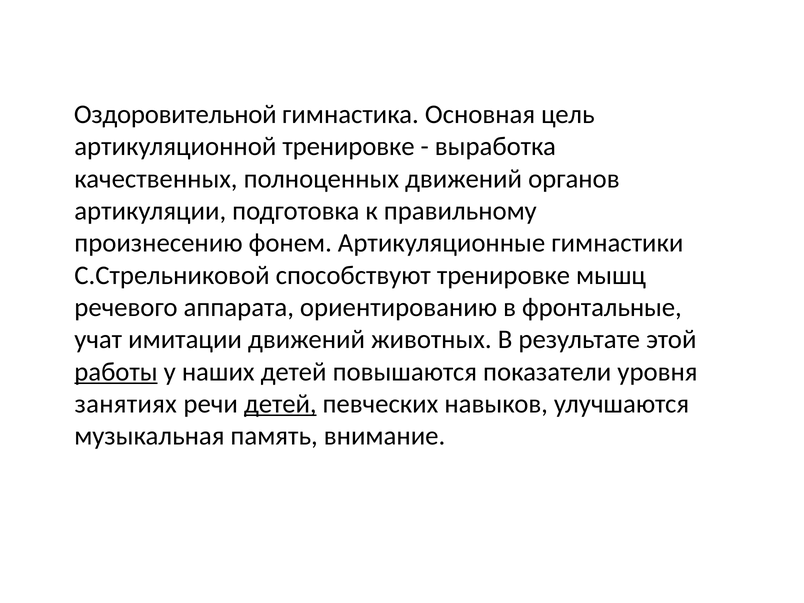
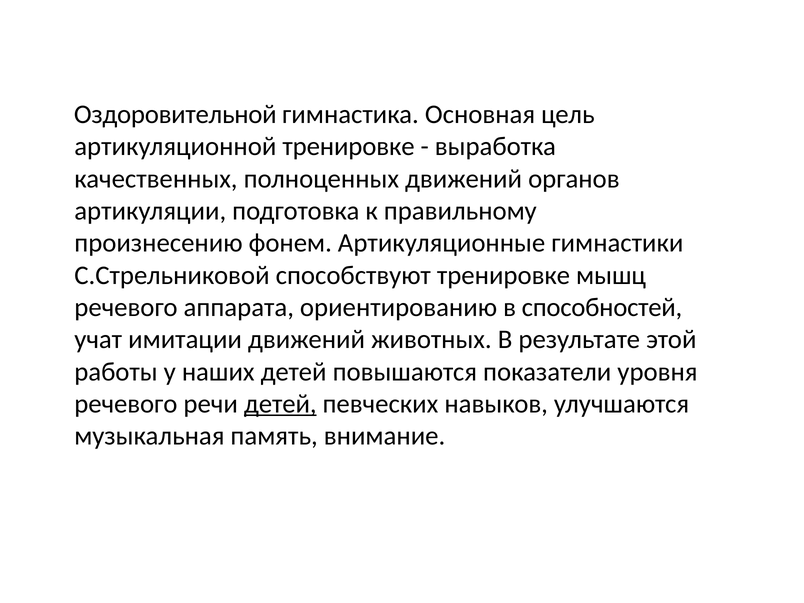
фронтальные: фронтальные -> способностей
работы underline: present -> none
занятиях at (126, 404): занятиях -> речевого
